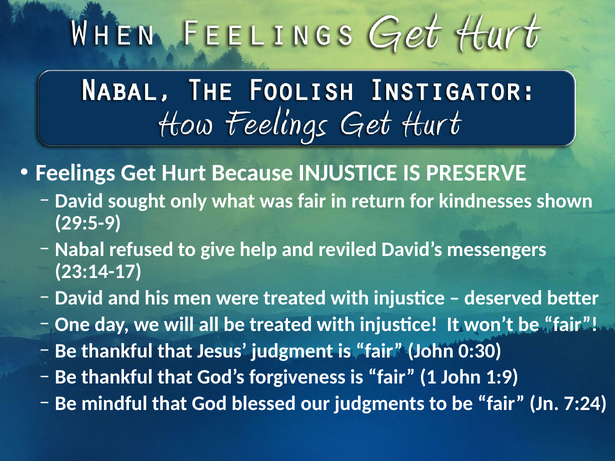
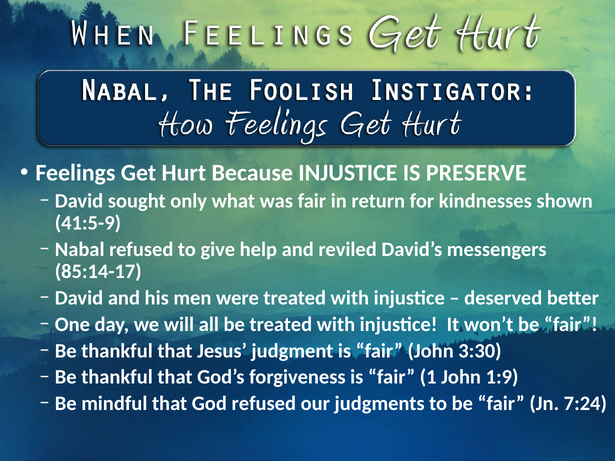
29:5-9: 29:5-9 -> 41:5-9
23:14-17: 23:14-17 -> 85:14-17
0:30: 0:30 -> 3:30
God blessed: blessed -> refused
